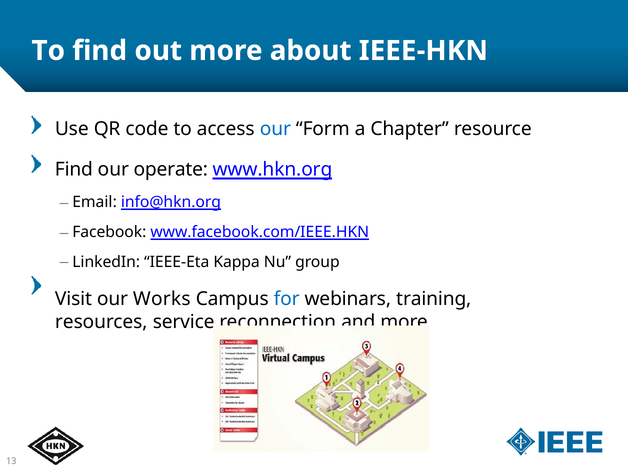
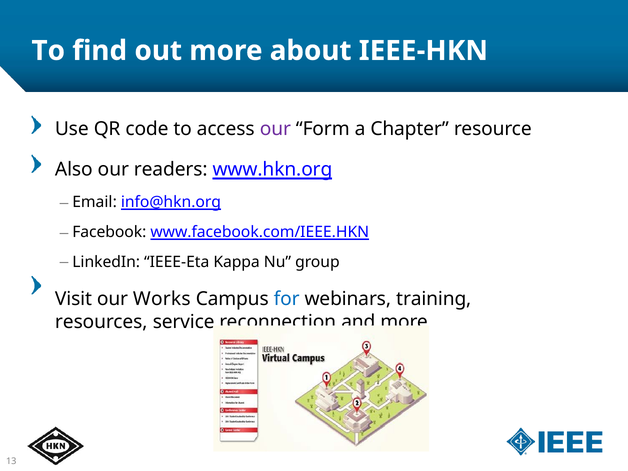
our at (275, 129) colour: blue -> purple
Find at (74, 170): Find -> Also
operate: operate -> readers
